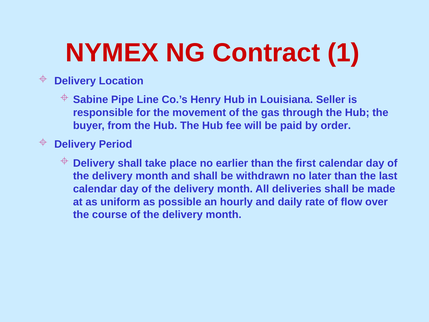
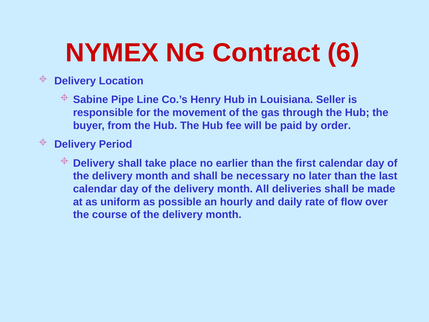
1: 1 -> 6
withdrawn: withdrawn -> necessary
